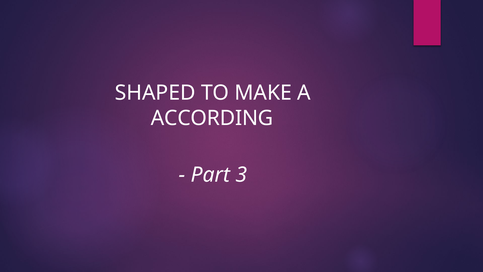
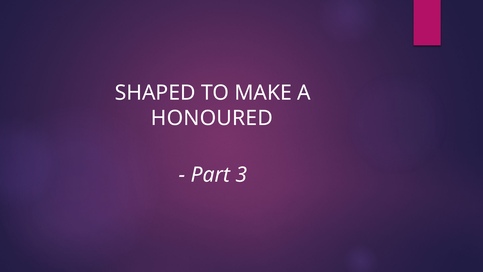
ACCORDING: ACCORDING -> HONOURED
